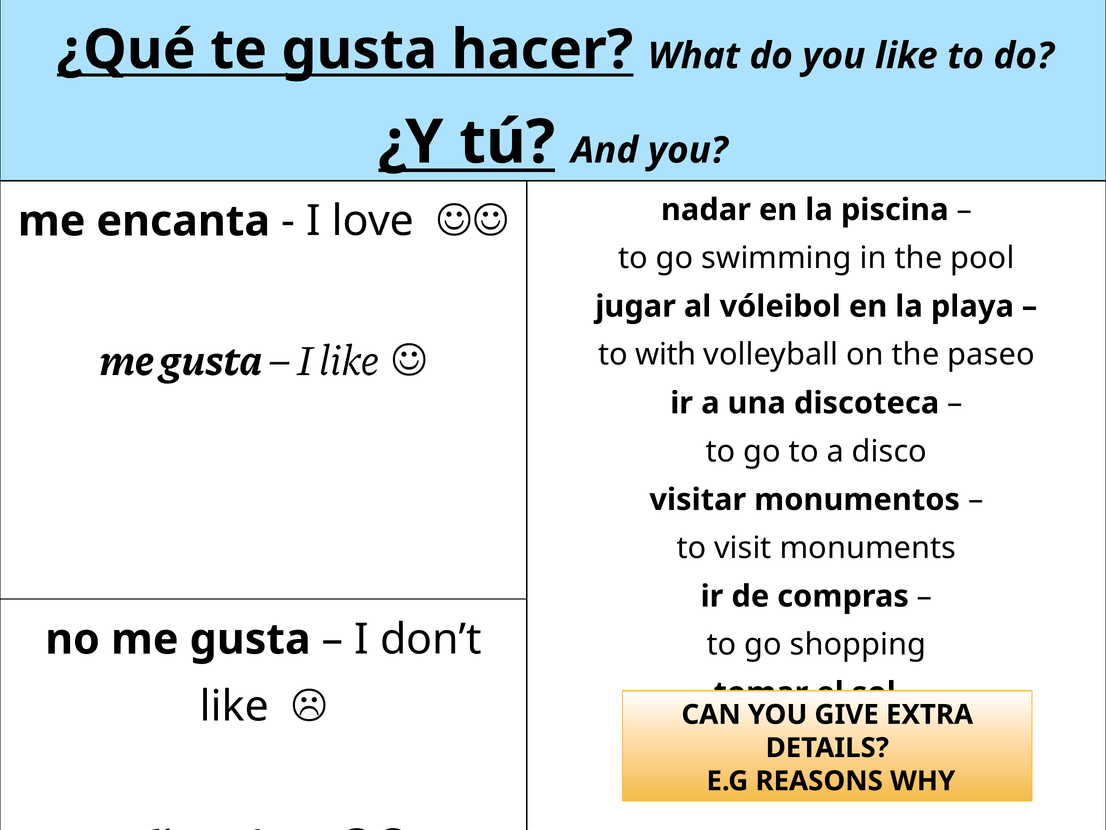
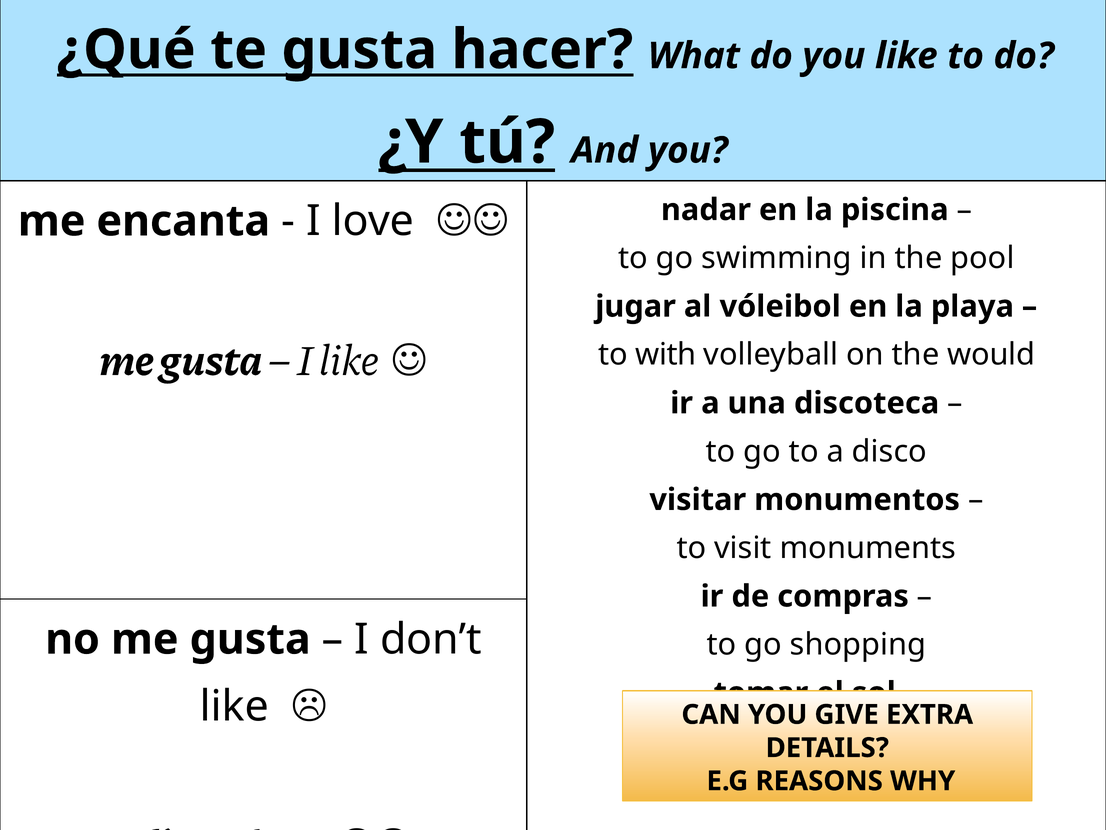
paseo: paseo -> would
